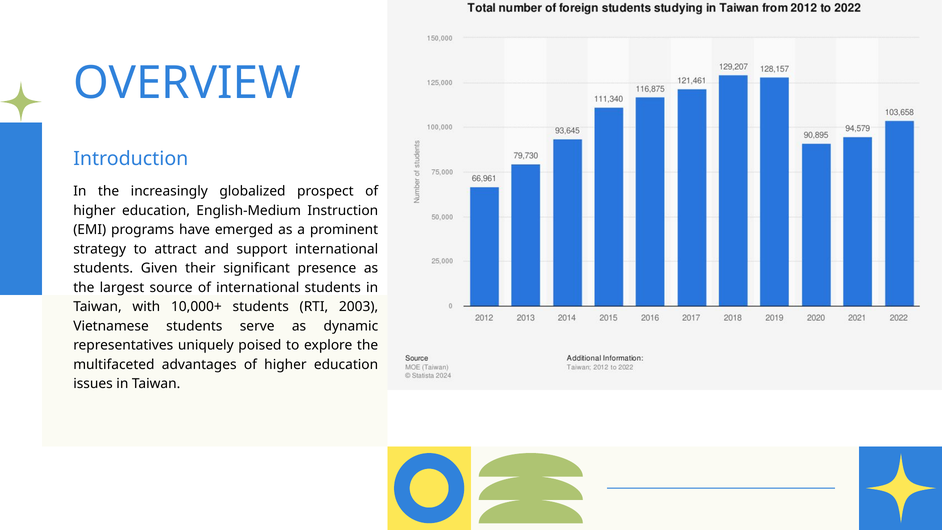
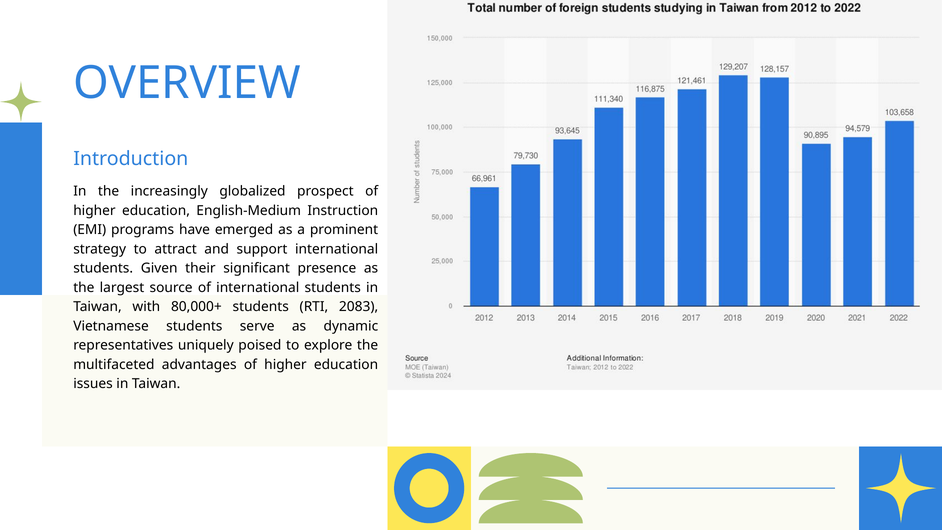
10,000+: 10,000+ -> 80,000+
2003: 2003 -> 2083
